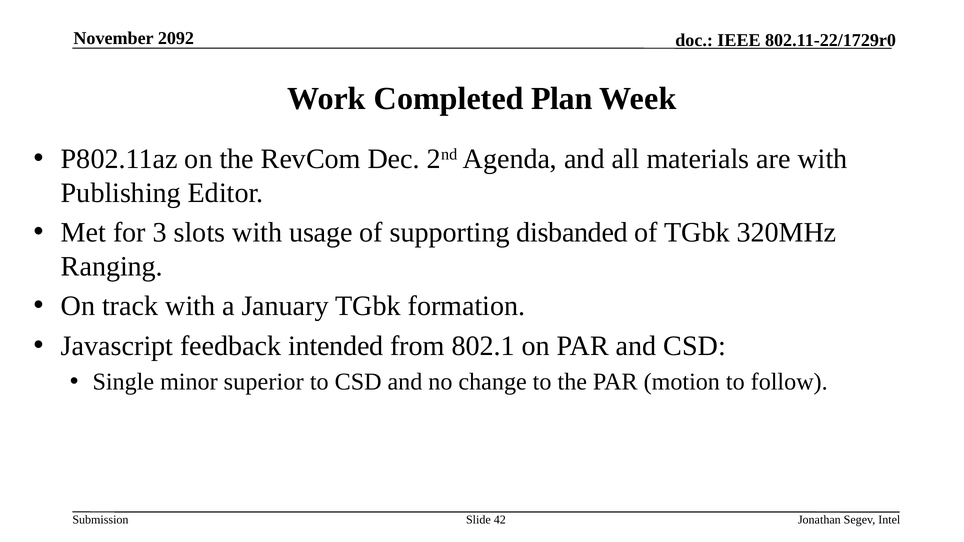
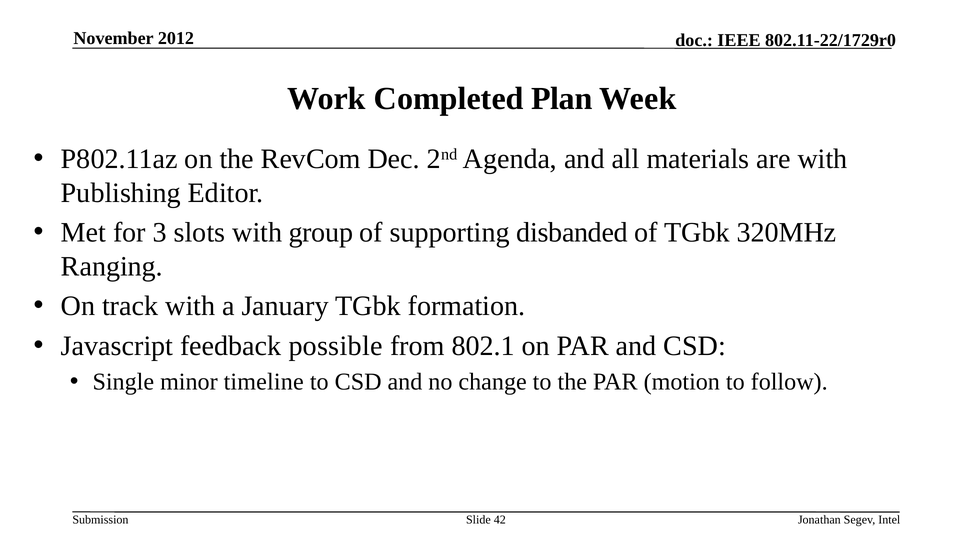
2092: 2092 -> 2012
usage: usage -> group
intended: intended -> possible
superior: superior -> timeline
